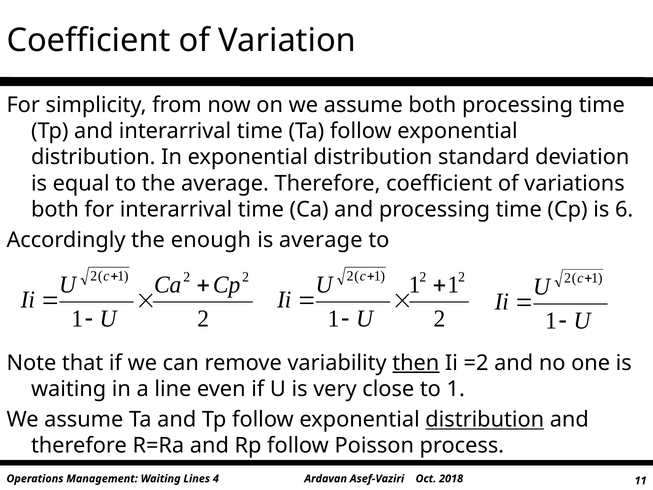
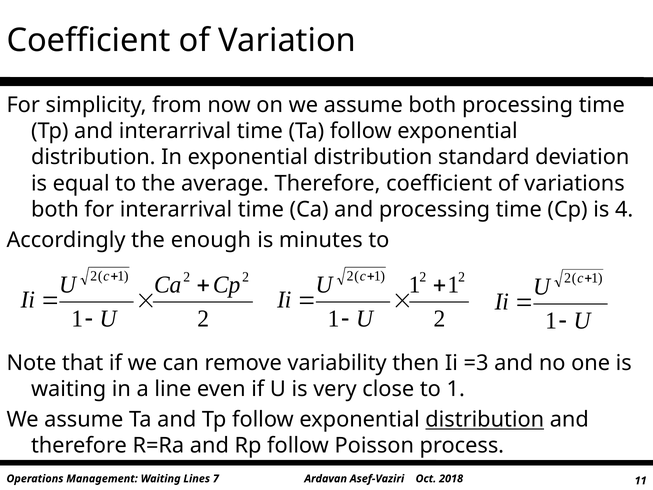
6: 6 -> 4
is average: average -> minutes
then underline: present -> none
=2: =2 -> =3
4: 4 -> 7
